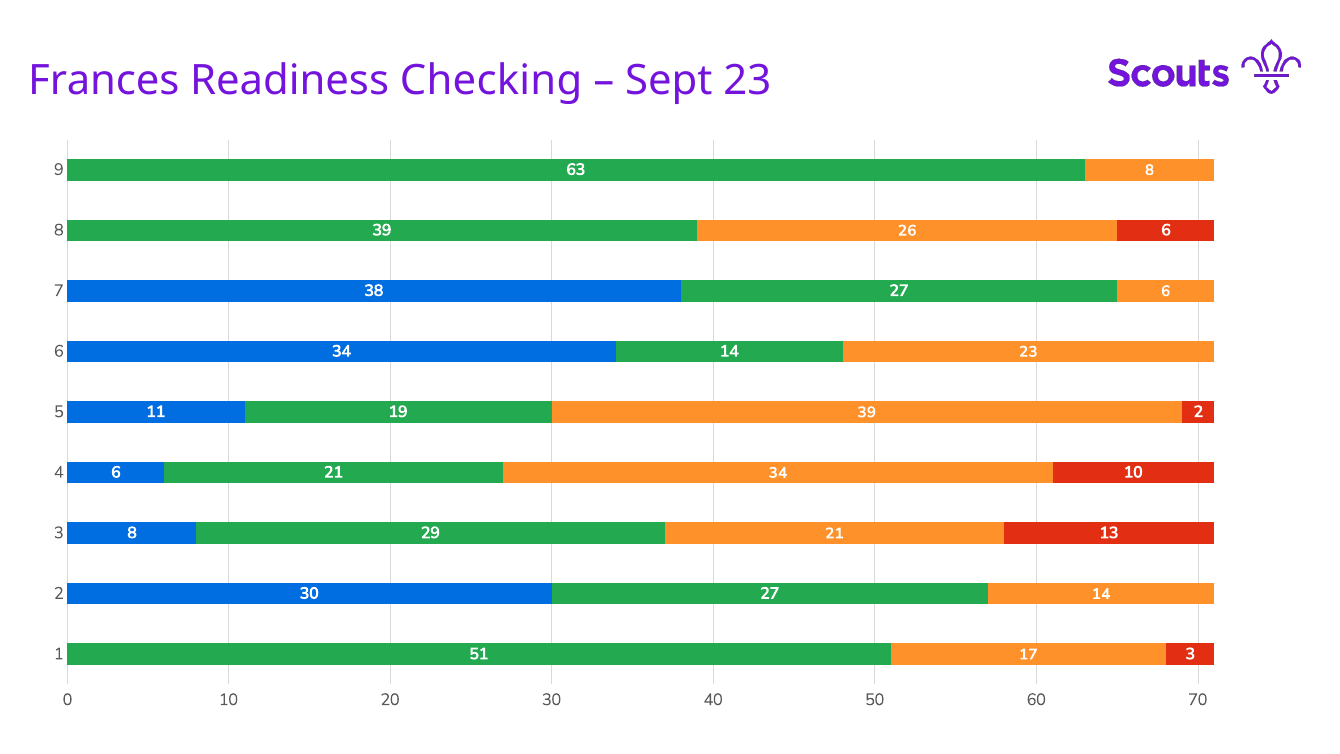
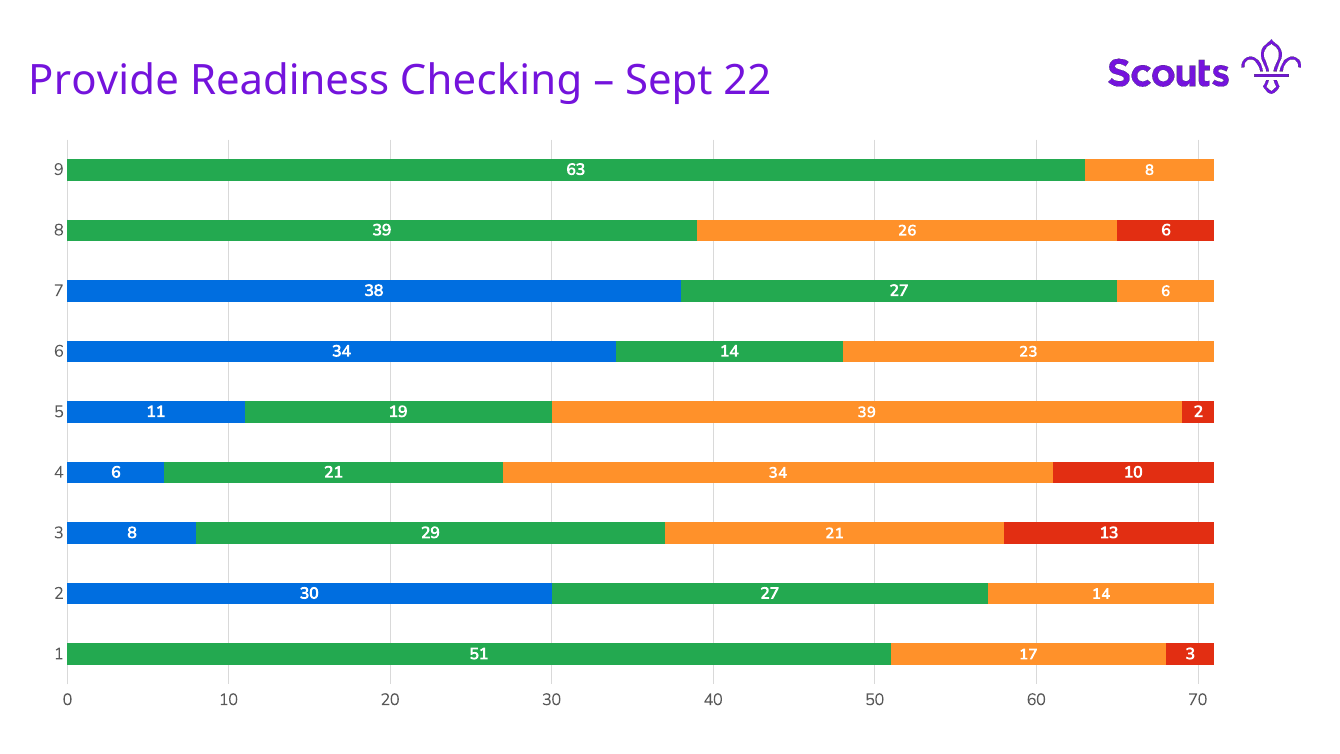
Frances: Frances -> Provide
Sept 23: 23 -> 22
